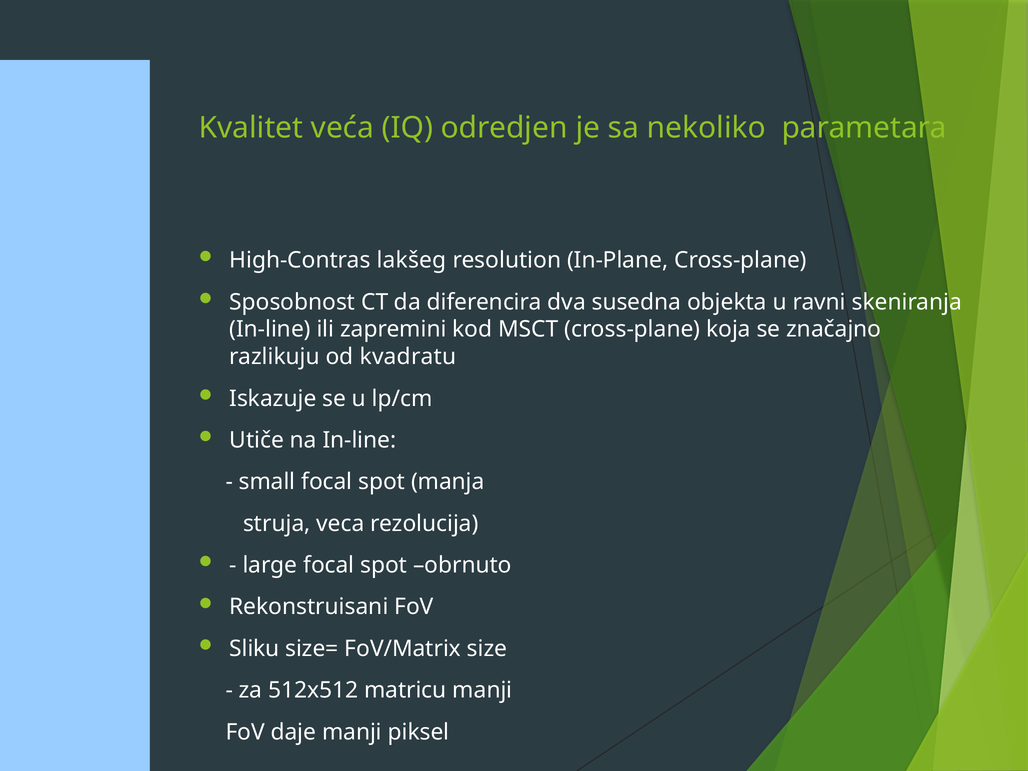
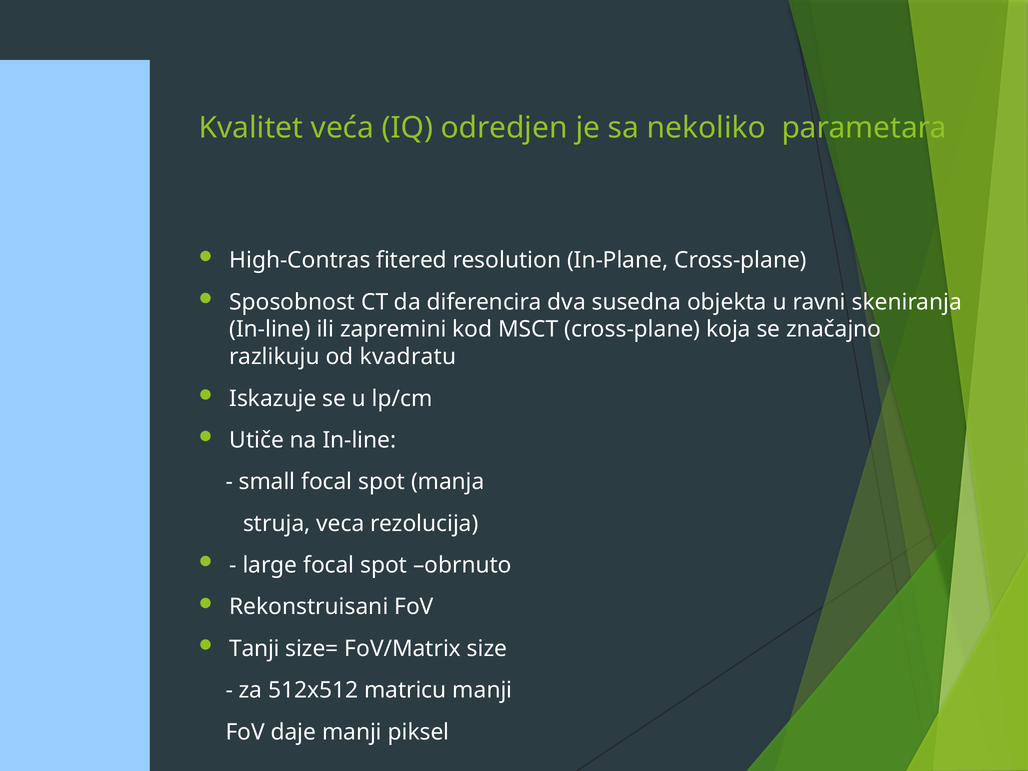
lakšeg: lakšeg -> fitered
Sliku: Sliku -> Tanji
